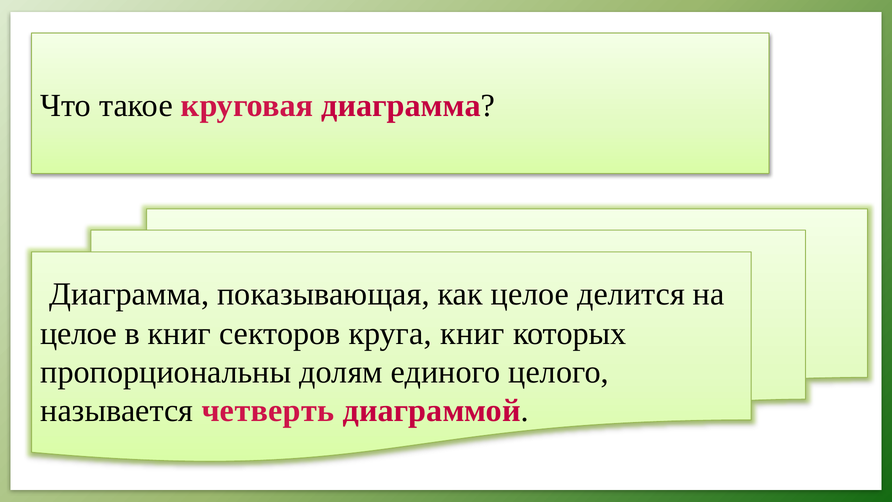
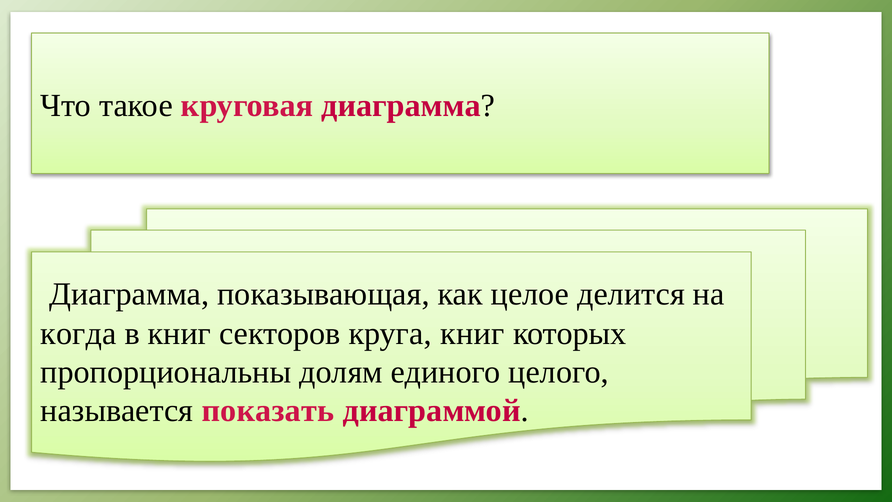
целое at (79, 333): целое -> когда
четверть: четверть -> показать
